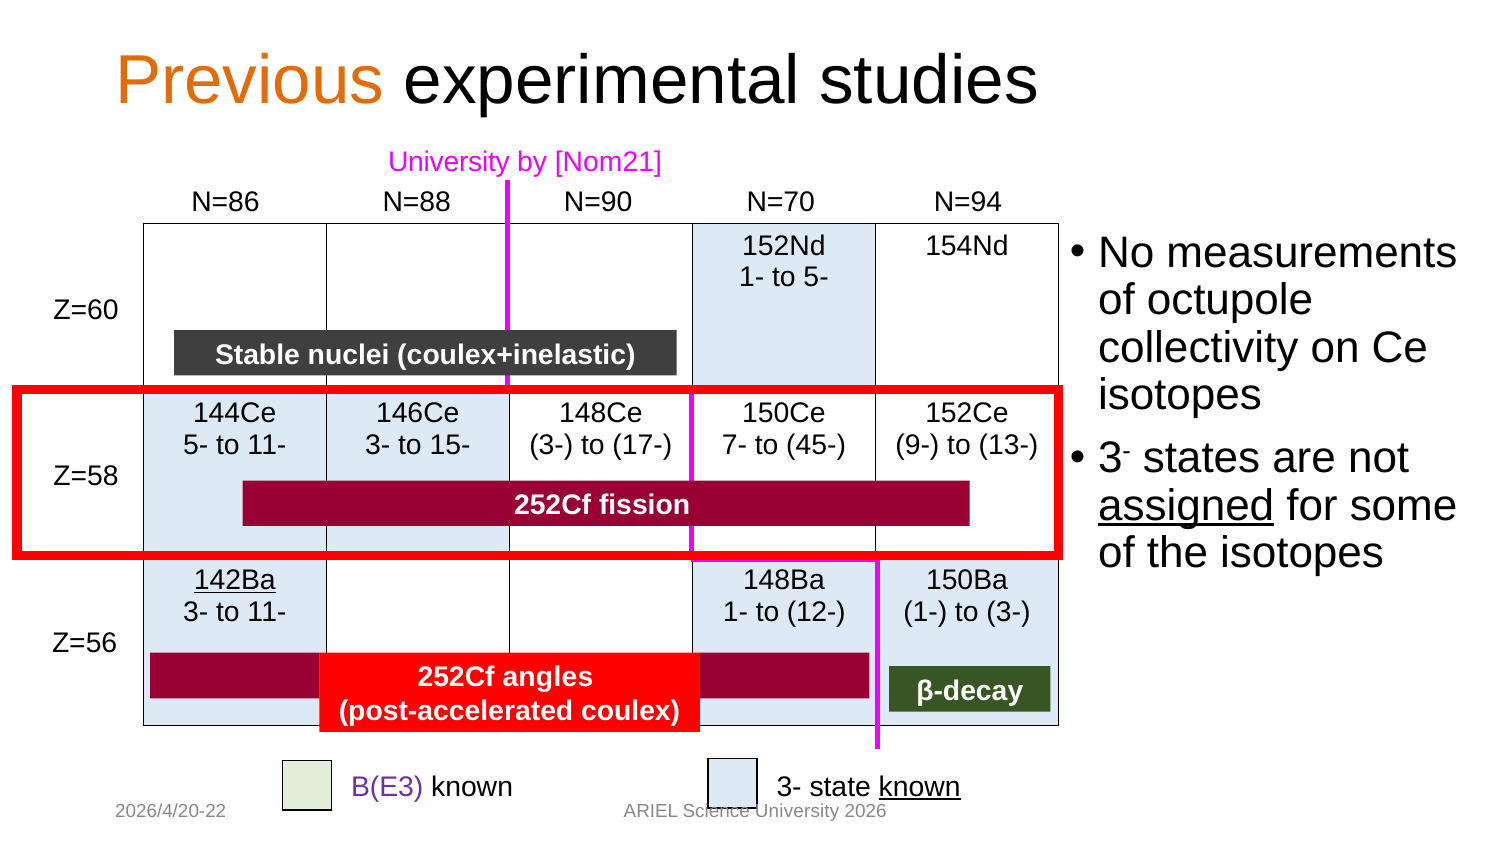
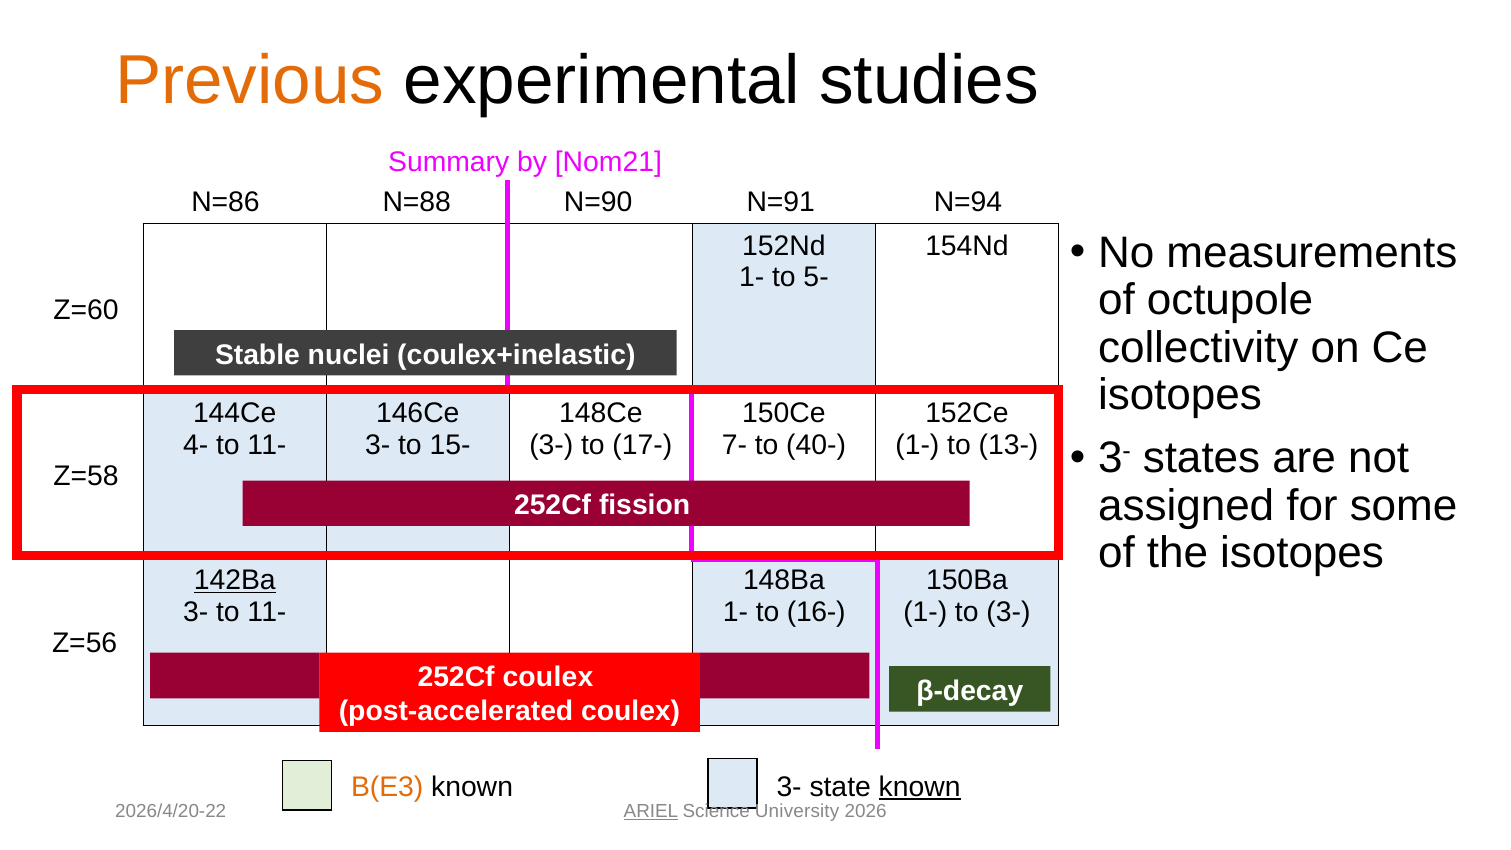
University at (449, 162): University -> Summary
N=70: N=70 -> N=91
5- at (196, 445): 5- -> 4-
45-: 45- -> 40-
9- at (917, 445): 9- -> 1-
assigned underline: present -> none
12-: 12- -> 16-
252Cf angles: angles -> coulex
B(E3 colour: purple -> orange
ARIEL underline: none -> present
